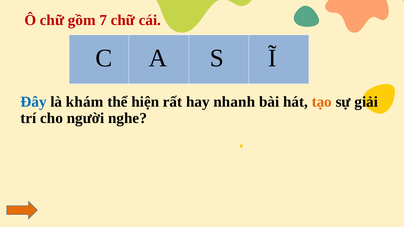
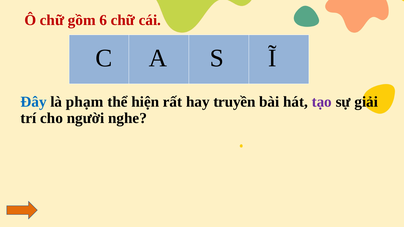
7: 7 -> 6
khám: khám -> phạm
nhanh: nhanh -> truyền
tạo colour: orange -> purple
